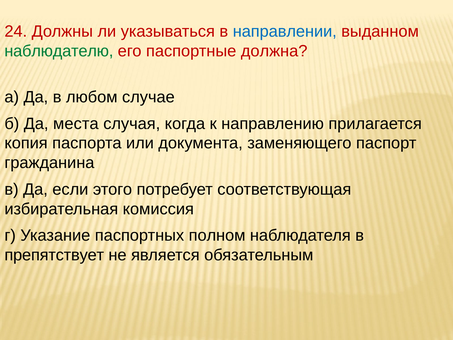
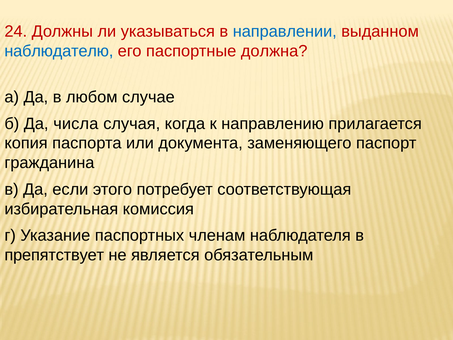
наблюдателю colour: green -> blue
места: места -> числа
полном: полном -> членам
